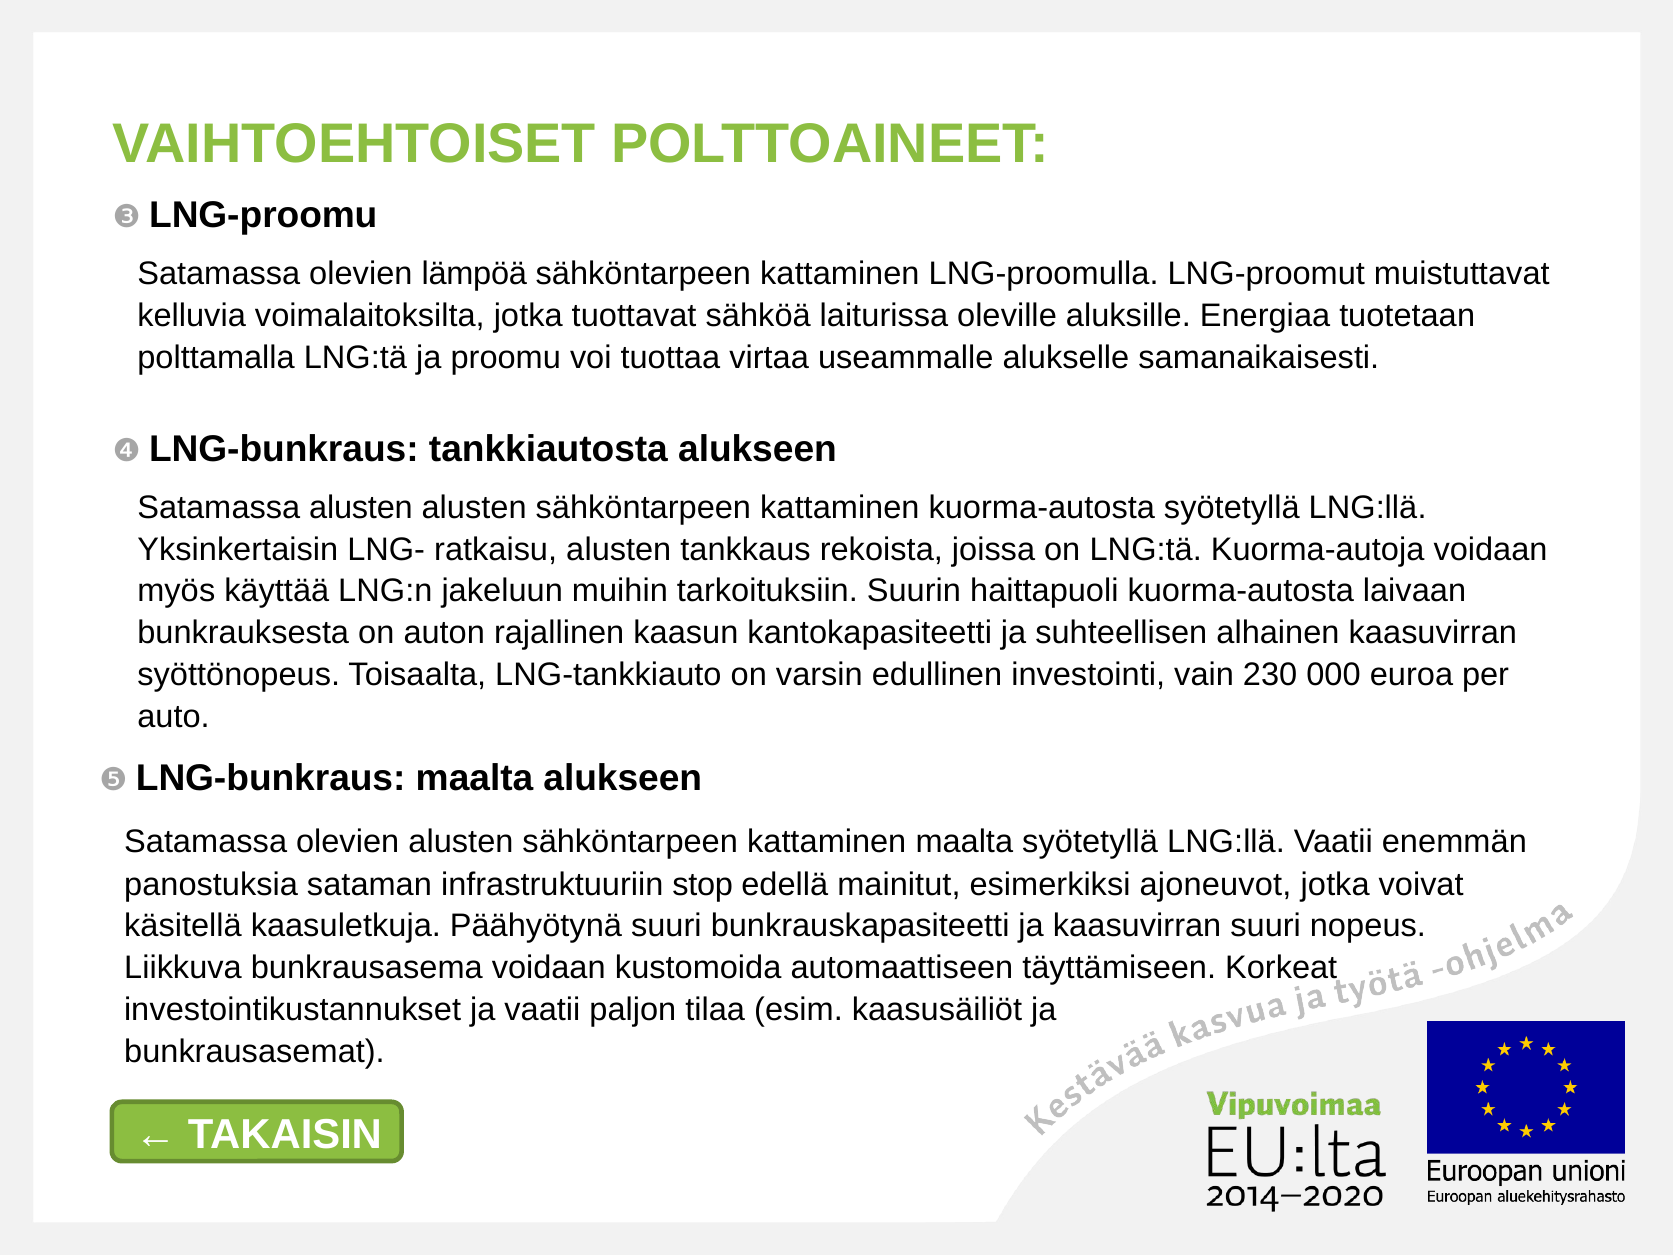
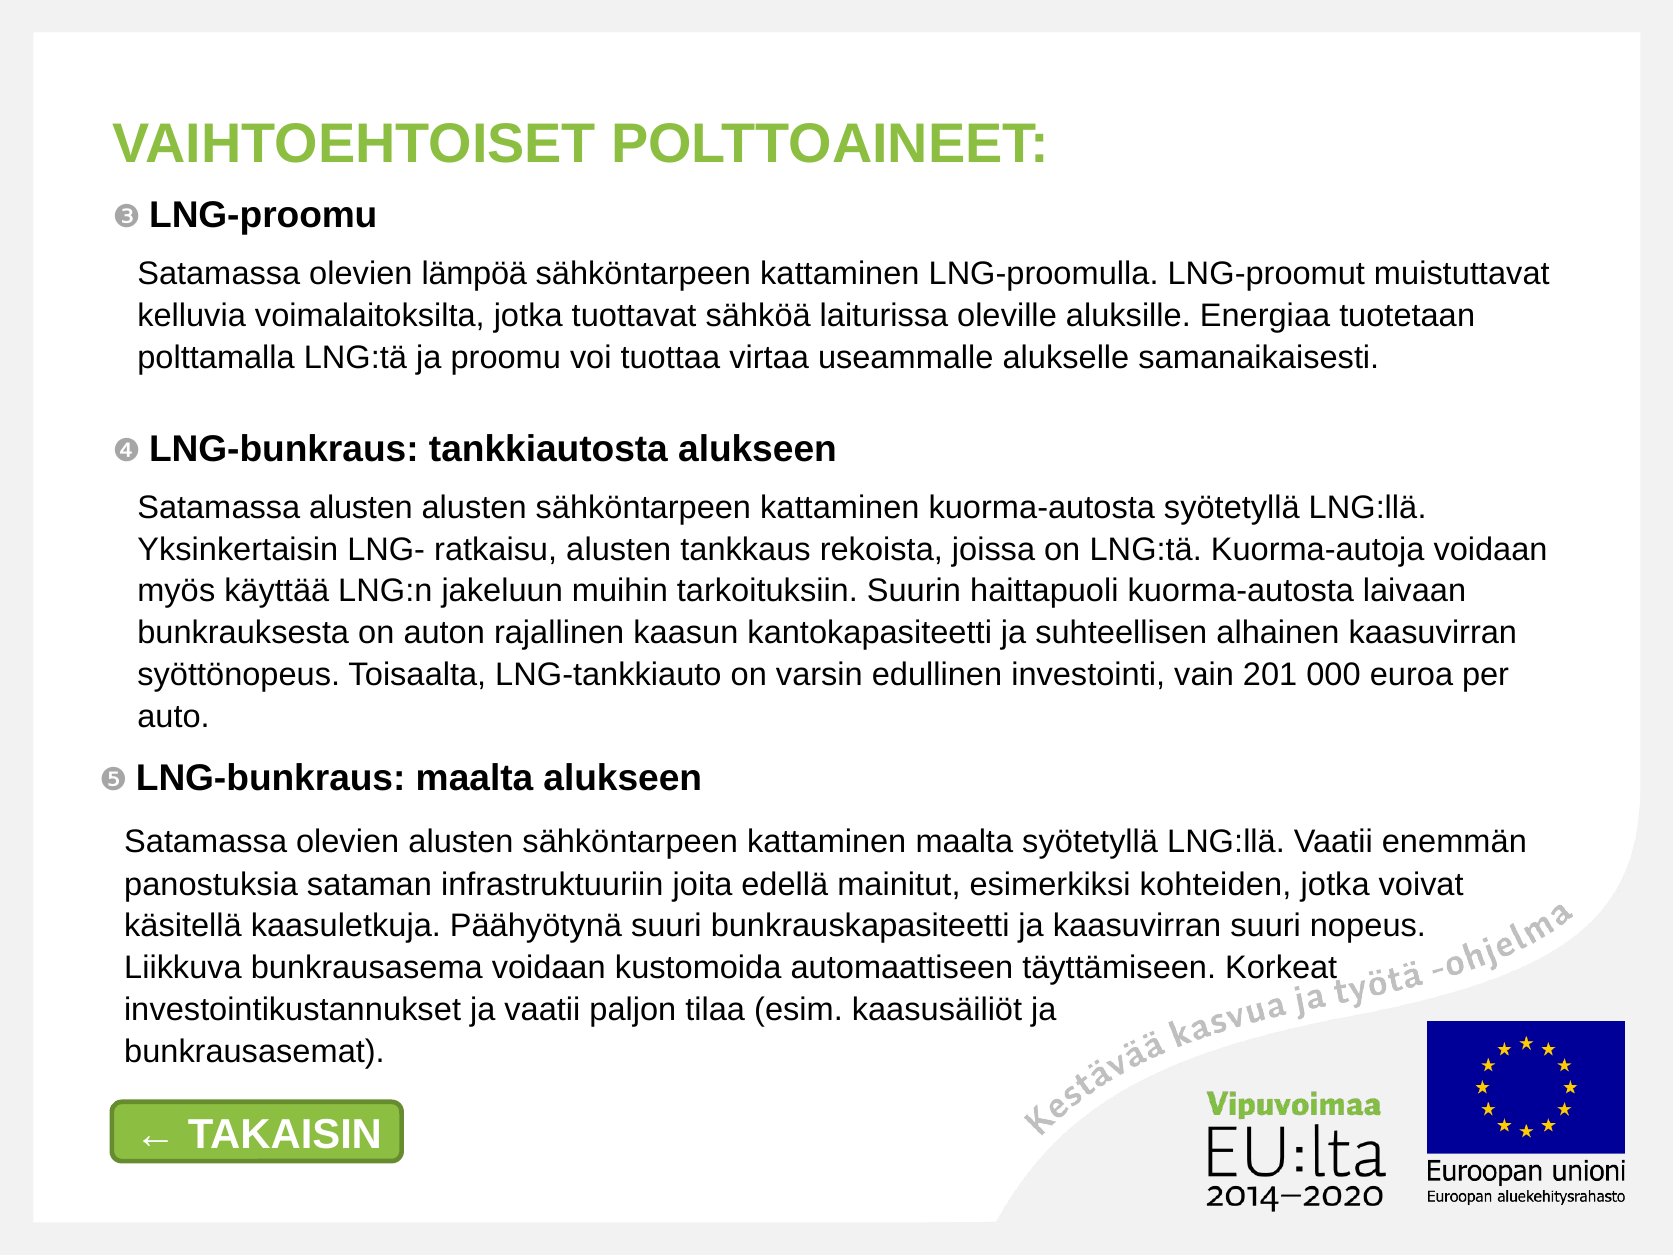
230: 230 -> 201
stop: stop -> joita
ajoneuvot: ajoneuvot -> kohteiden
